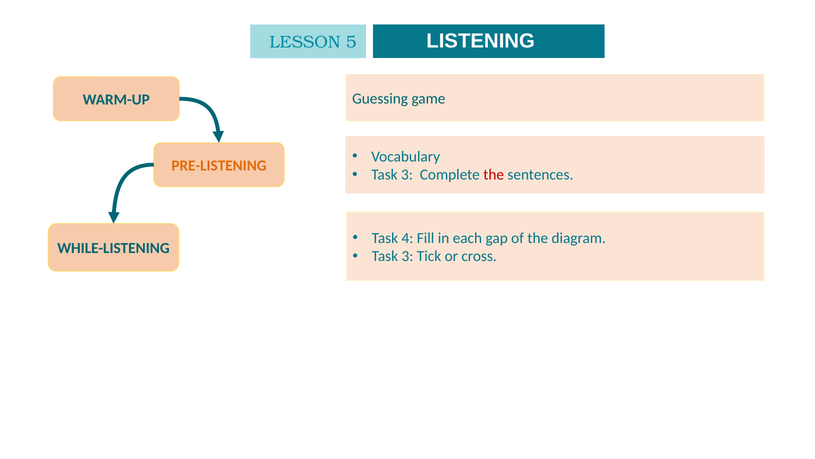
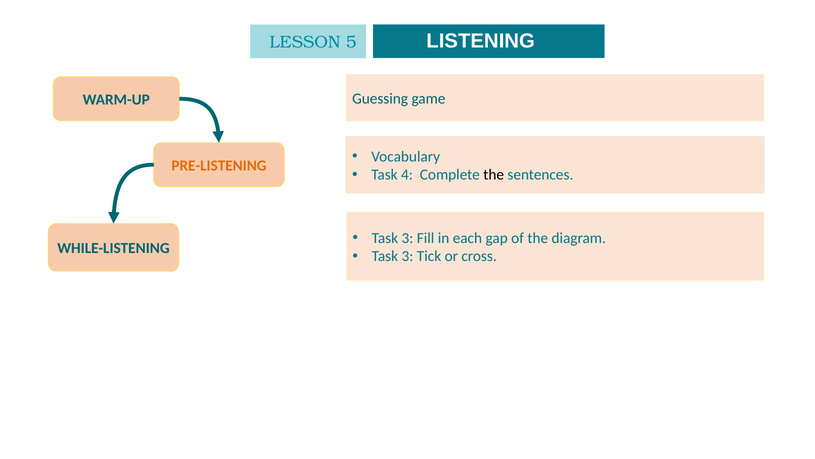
3 at (407, 175): 3 -> 4
the at (494, 175) colour: red -> black
4 at (407, 238): 4 -> 3
